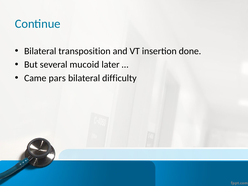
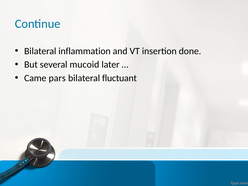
transposition: transposition -> inflammation
difficulty: difficulty -> fluctuant
